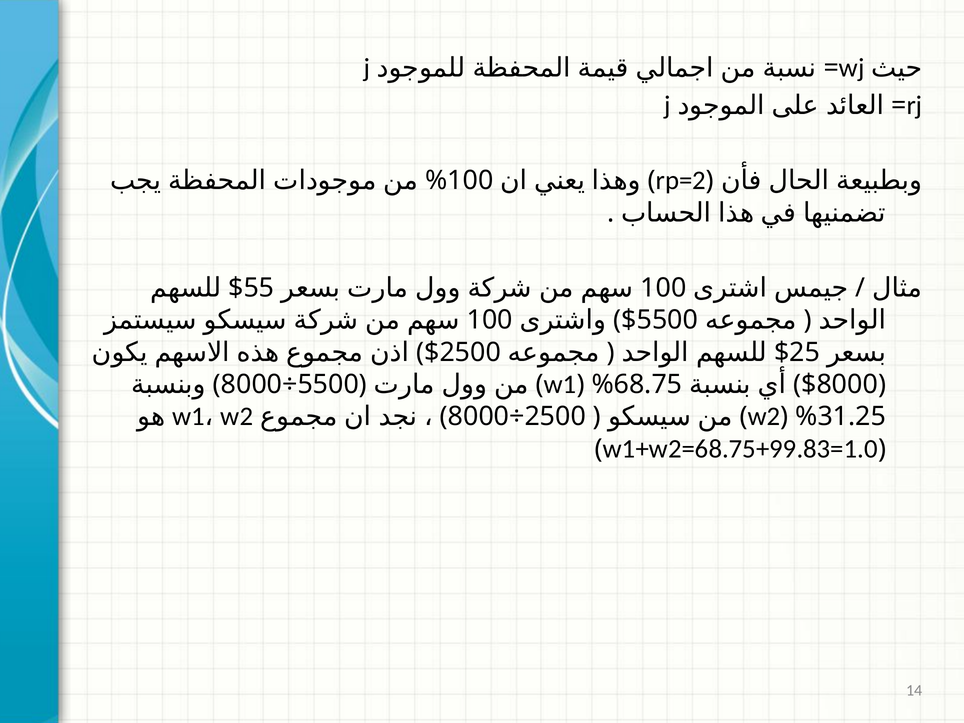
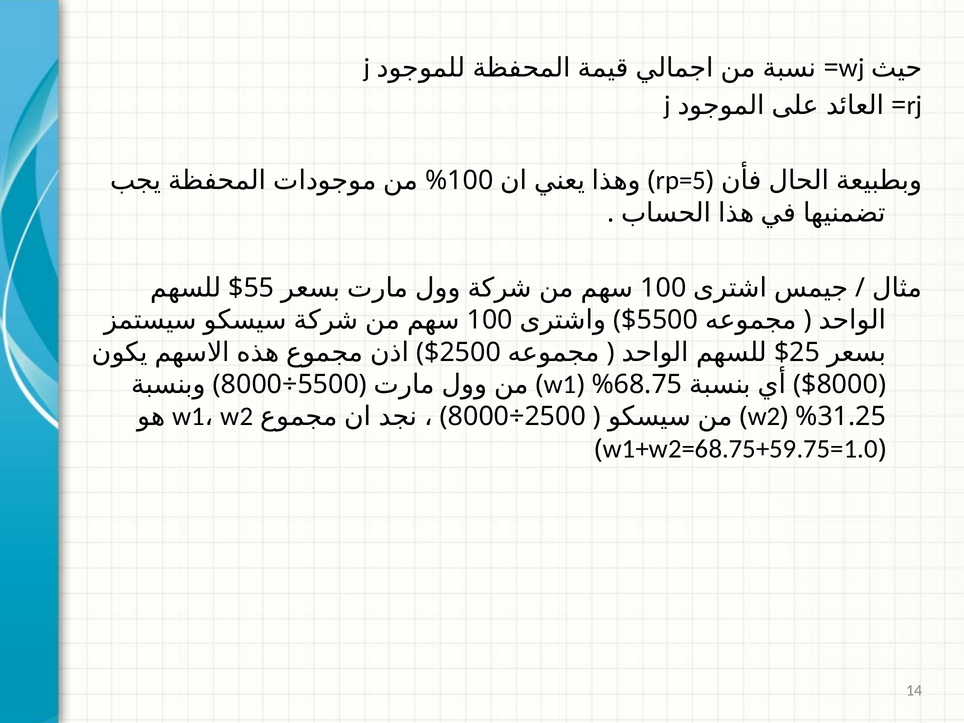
rp=2: rp=2 -> rp=5
w1+w2=68.75+99.83=1.0: w1+w2=68.75+99.83=1.0 -> w1+w2=68.75+59.75=1.0
